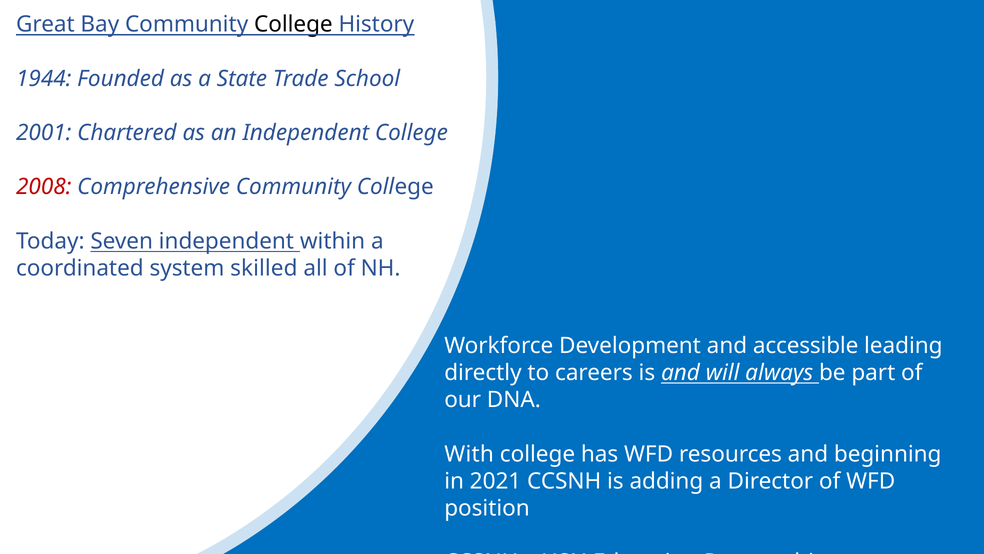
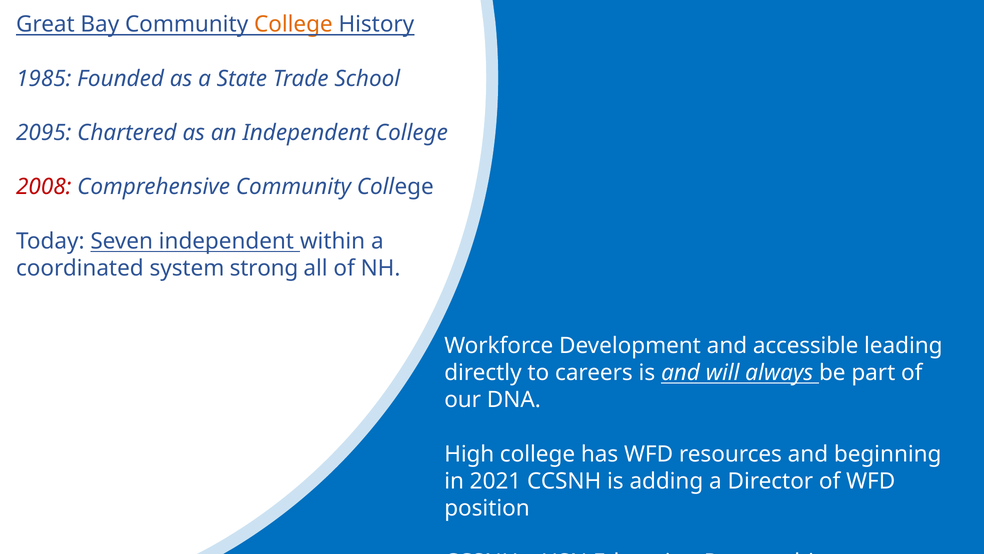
College at (293, 25) colour: black -> orange
1944: 1944 -> 1985
2001: 2001 -> 2095
skilled: skilled -> strong
With: With -> High
